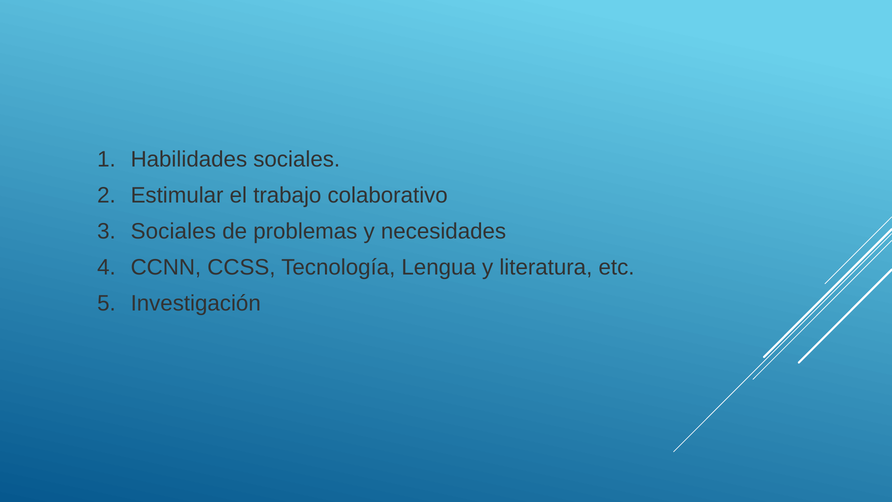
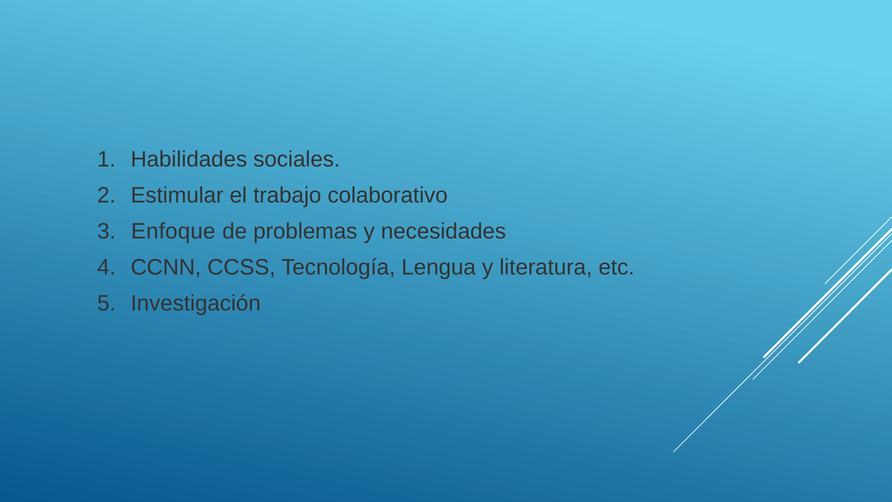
Sociales at (173, 231): Sociales -> Enfoque
